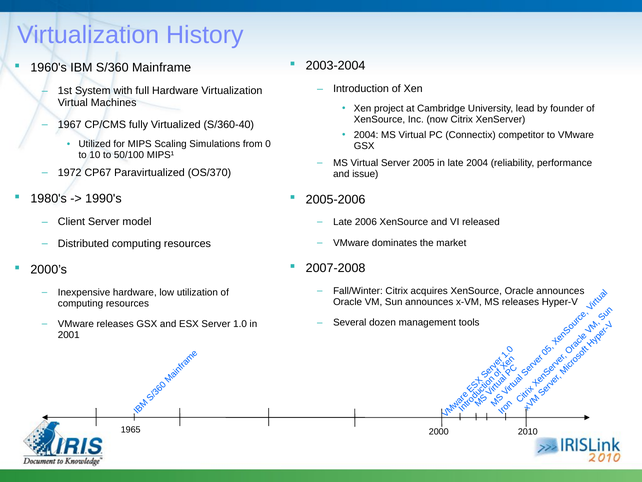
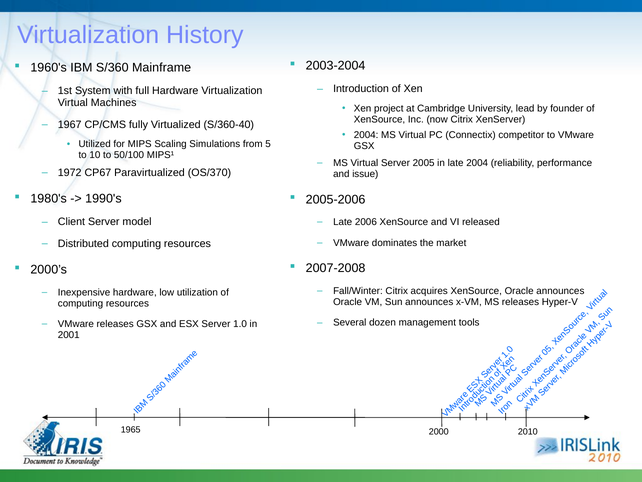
from 0: 0 -> 5
